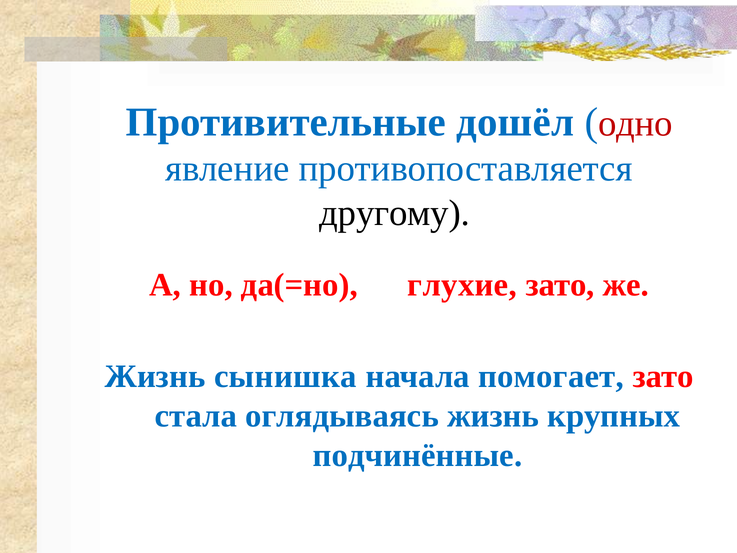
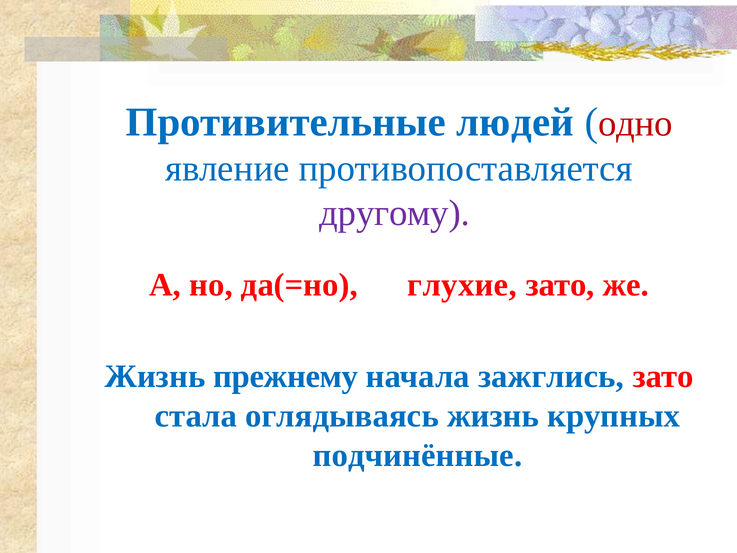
дошёл: дошёл -> людей
другому colour: black -> purple
сынишка: сынишка -> прежнему
помогает: помогает -> зажглись
